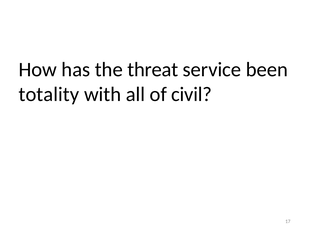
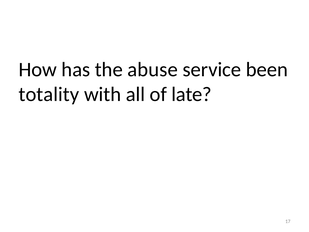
threat: threat -> abuse
civil: civil -> late
